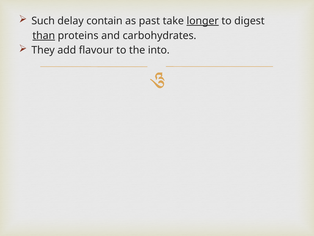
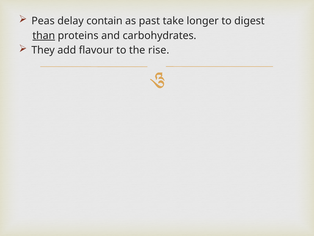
Such: Such -> Peas
longer underline: present -> none
into: into -> rise
